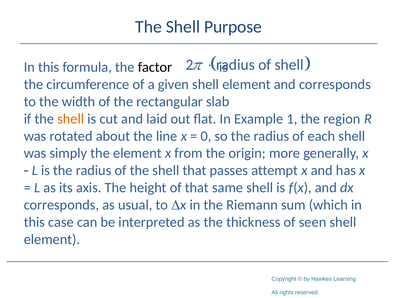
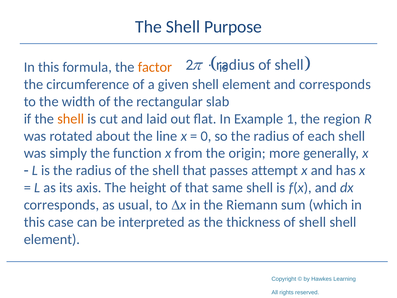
factor colour: black -> orange
the element: element -> function
thickness of seen: seen -> shell
